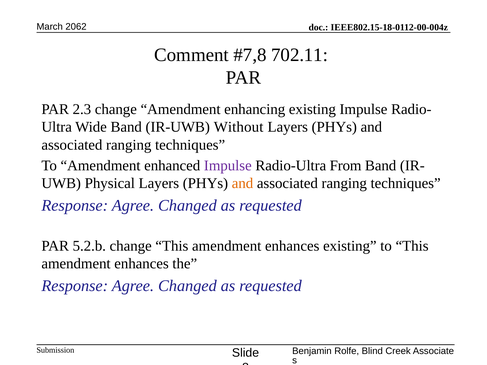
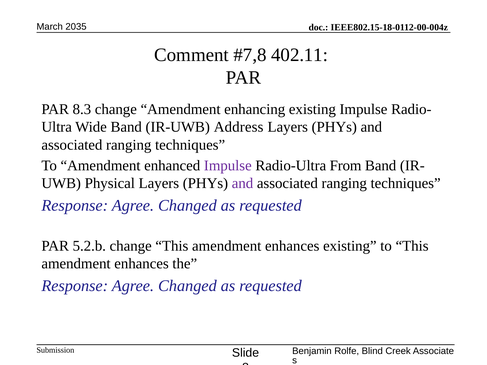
2062: 2062 -> 2035
702.11: 702.11 -> 402.11
2.3: 2.3 -> 8.3
Without: Without -> Address
and at (243, 184) colour: orange -> purple
